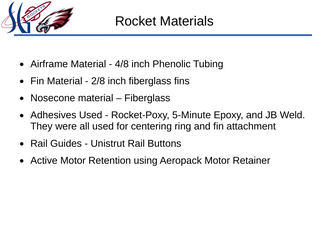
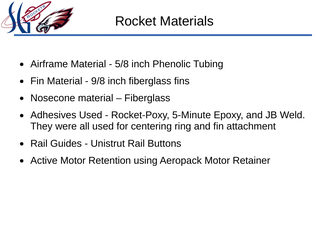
4/8: 4/8 -> 5/8
2/8: 2/8 -> 9/8
